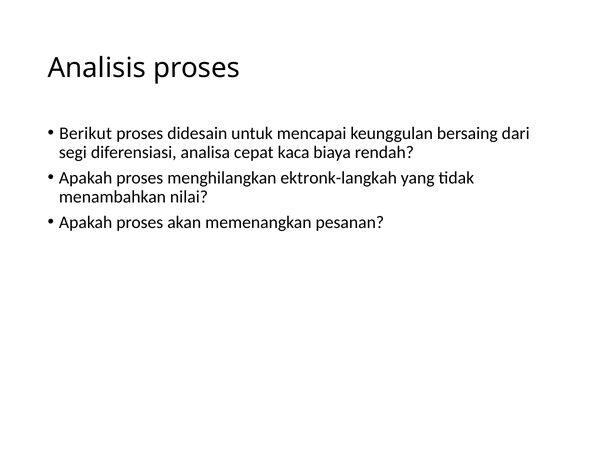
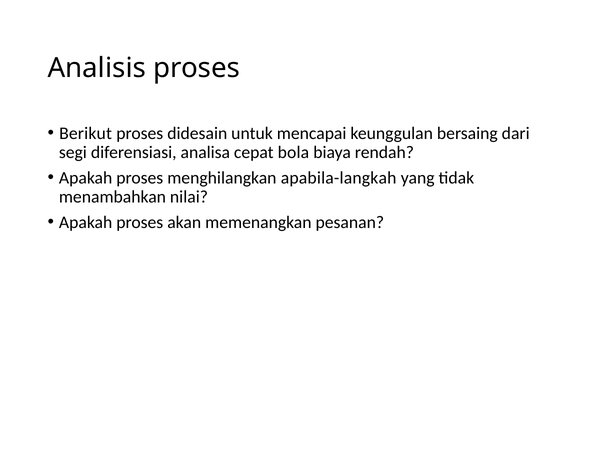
kaca: kaca -> bola
ektronk-langkah: ektronk-langkah -> apabila-langkah
